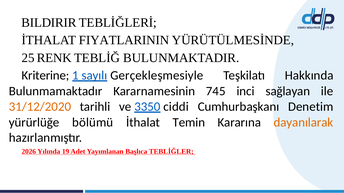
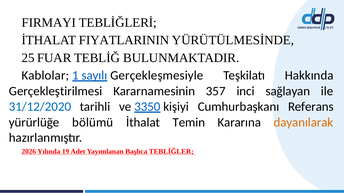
BILDIRIR: BILDIRIR -> FIRMAYI
RENK: RENK -> FUAR
Kriterine: Kriterine -> Kablolar
Bulunmamaktadır: Bulunmamaktadır -> Gerçekleştirilmesi
745: 745 -> 357
31/12/2020 colour: orange -> blue
ciddi: ciddi -> kişiyi
Denetim: Denetim -> Referans
